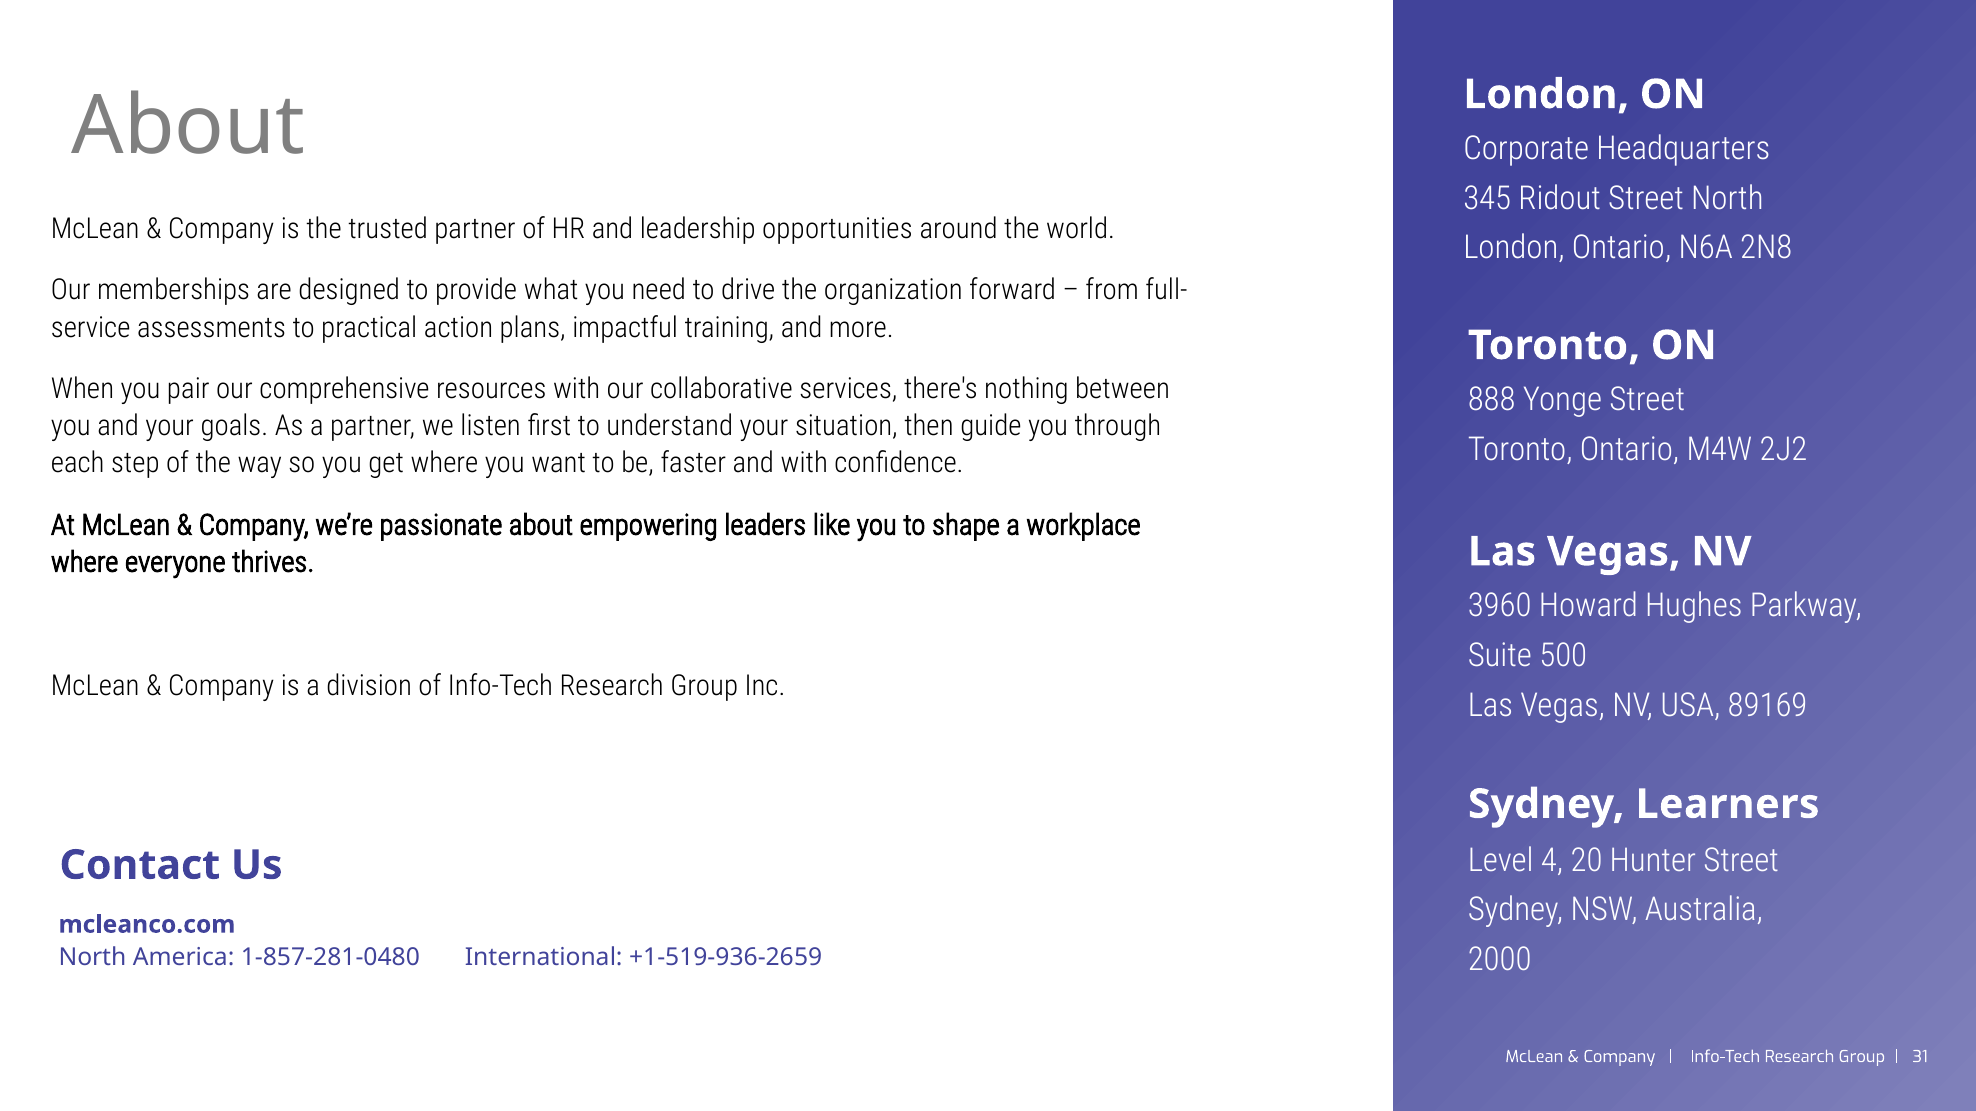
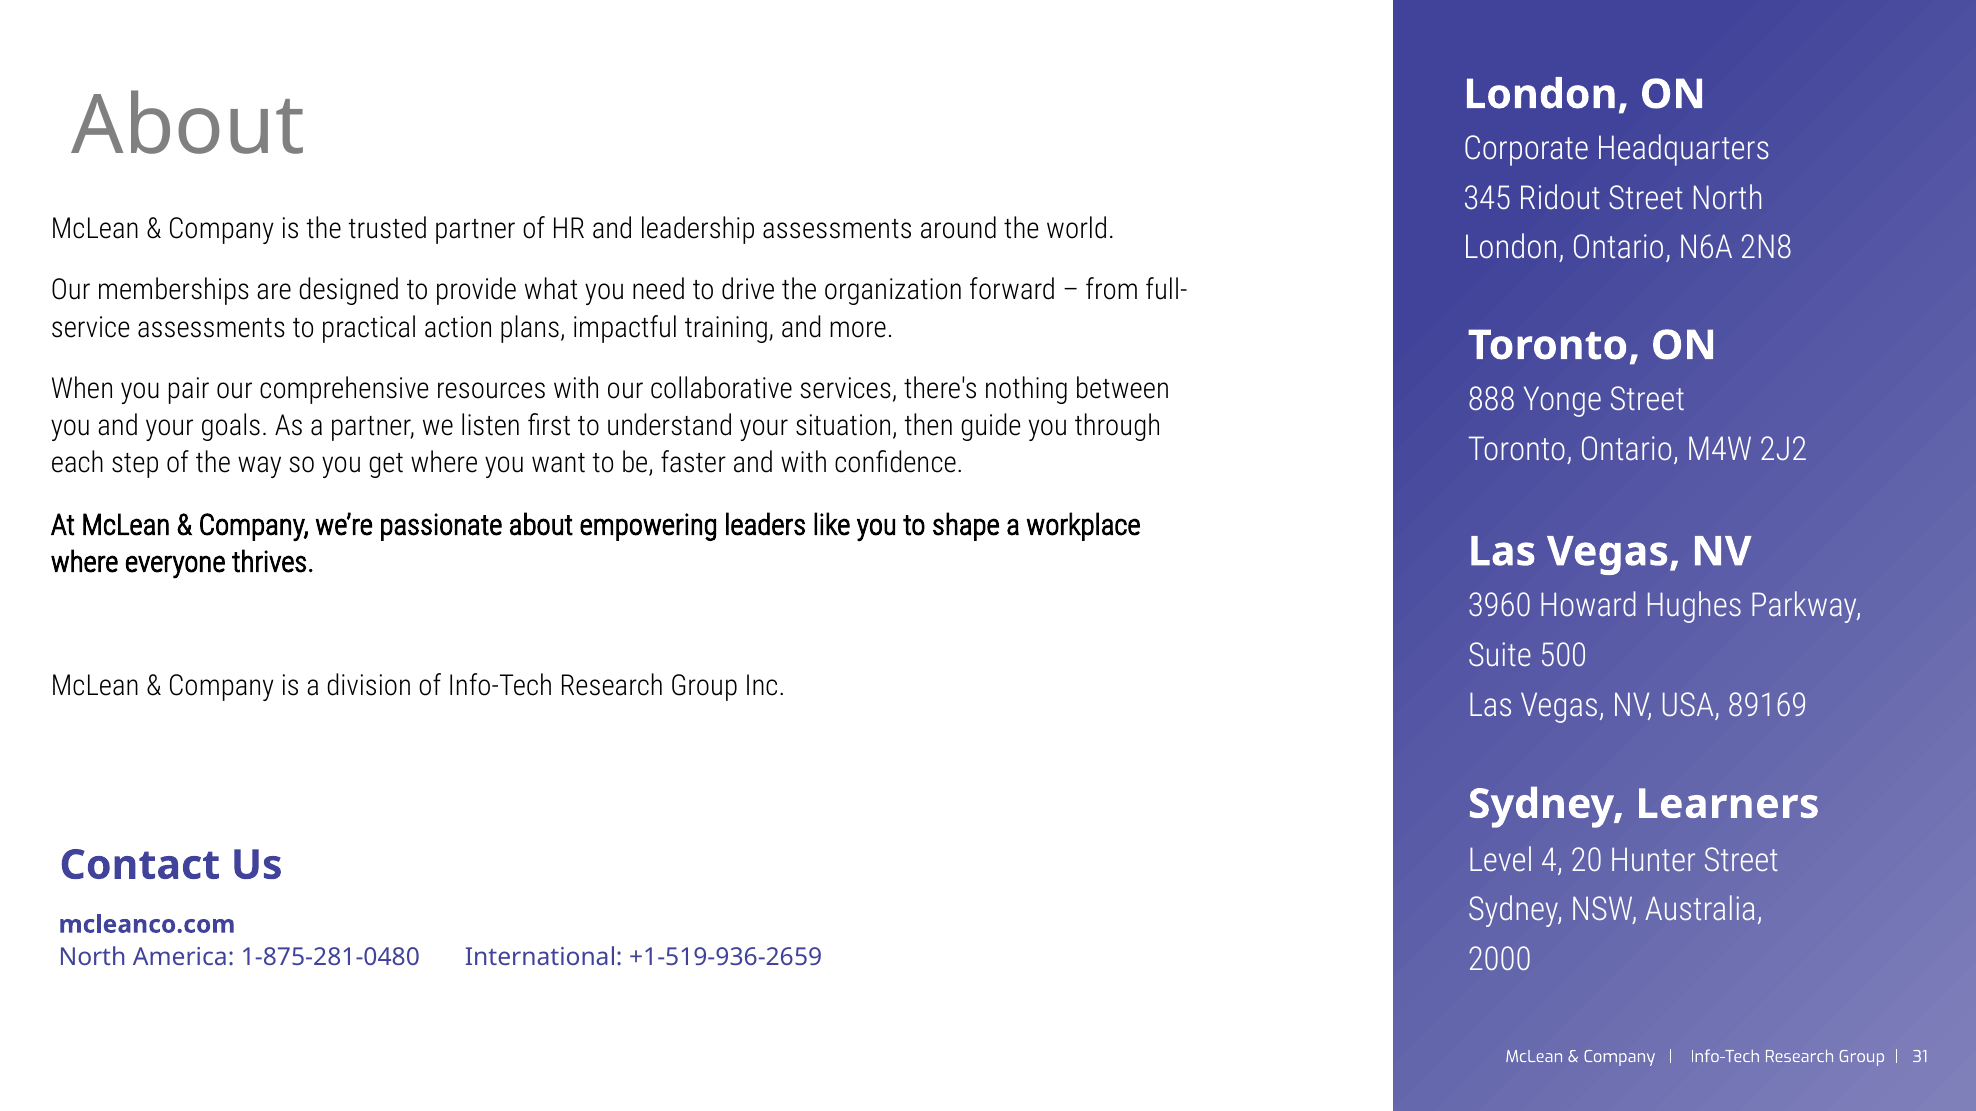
leadership opportunities: opportunities -> assessments
1-857-281-0480: 1-857-281-0480 -> 1-875-281-0480
